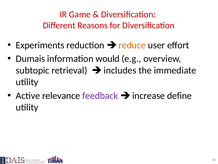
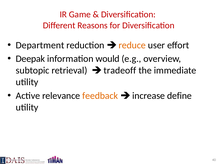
Experiments: Experiments -> Department
Dumais: Dumais -> Deepak
includes: includes -> tradeoff
feedback colour: purple -> orange
